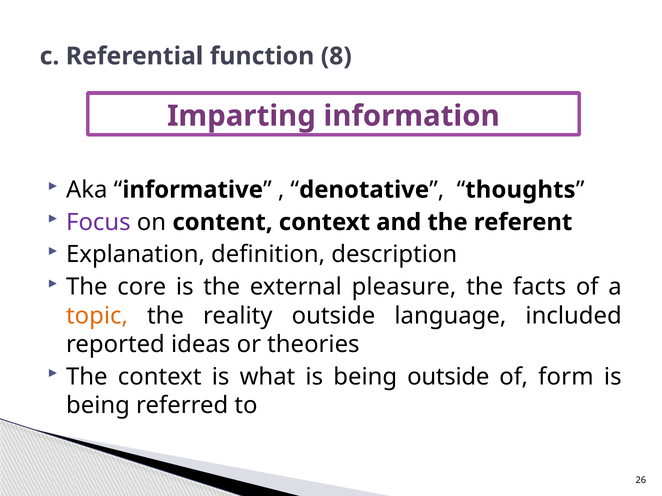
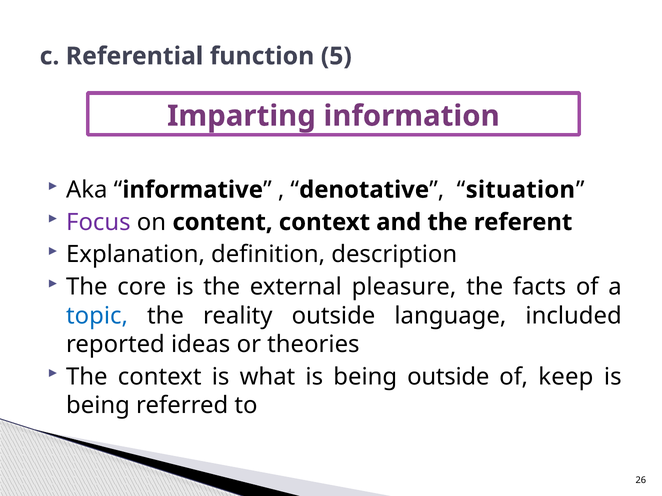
8: 8 -> 5
thoughts: thoughts -> situation
topic colour: orange -> blue
form: form -> keep
